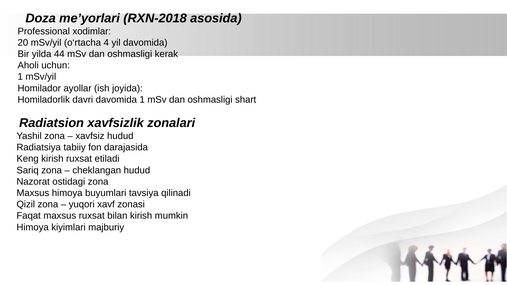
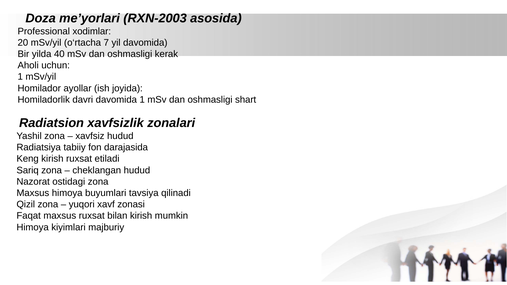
RXN-2018: RXN-2018 -> RXN-2003
4: 4 -> 7
44: 44 -> 40
